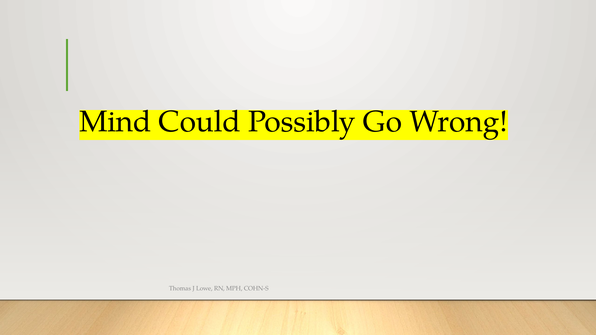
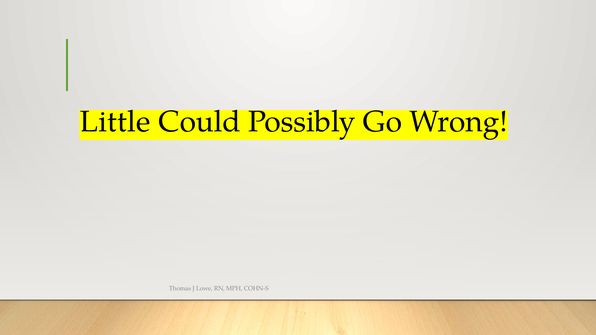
Mind: Mind -> Little
